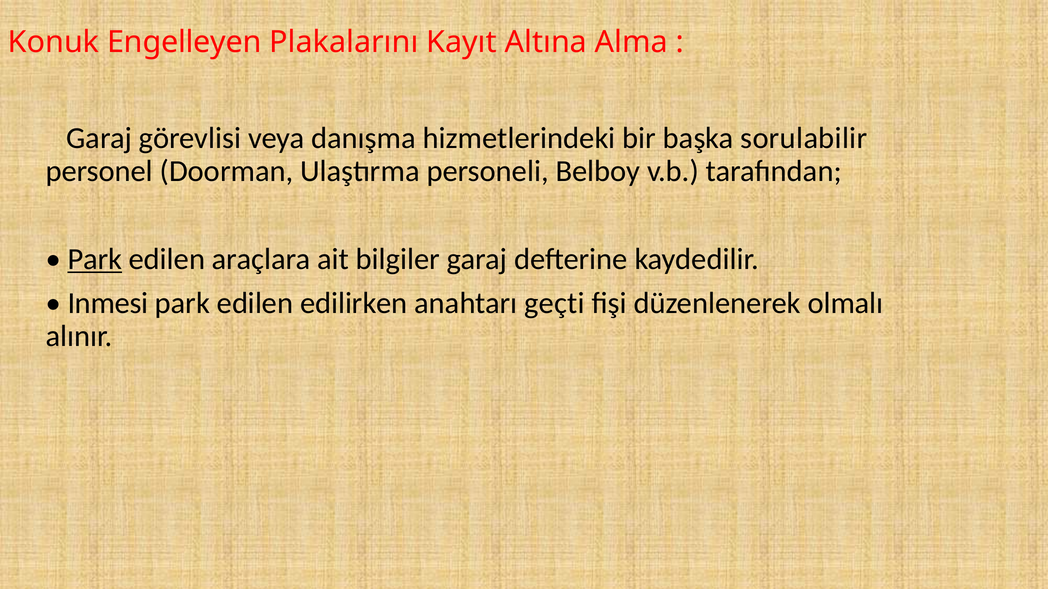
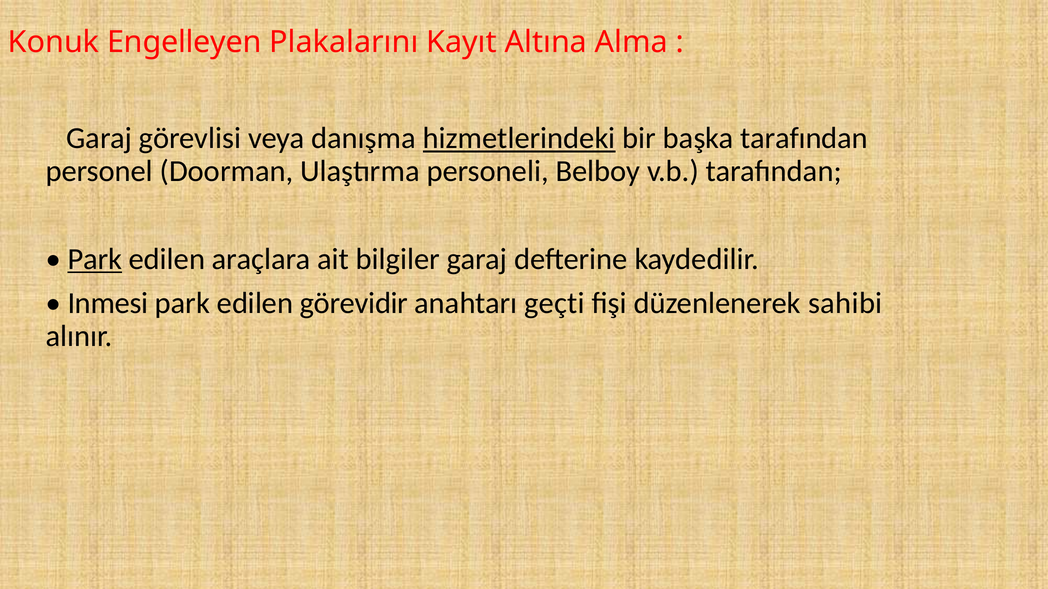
hizmetlerindeki underline: none -> present
başka sorulabilir: sorulabilir -> tarafından
edilirken: edilirken -> görevidir
olmalı: olmalı -> sahibi
